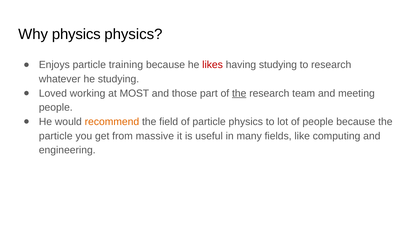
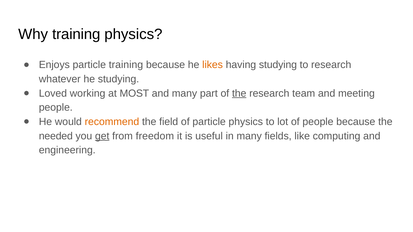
Why physics: physics -> training
likes colour: red -> orange
and those: those -> many
particle at (56, 136): particle -> needed
get underline: none -> present
massive: massive -> freedom
